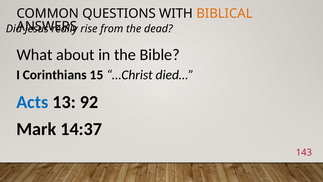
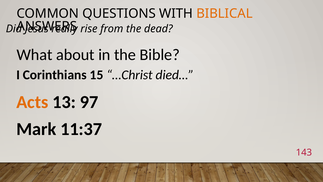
Acts colour: blue -> orange
92: 92 -> 97
14:37: 14:37 -> 11:37
